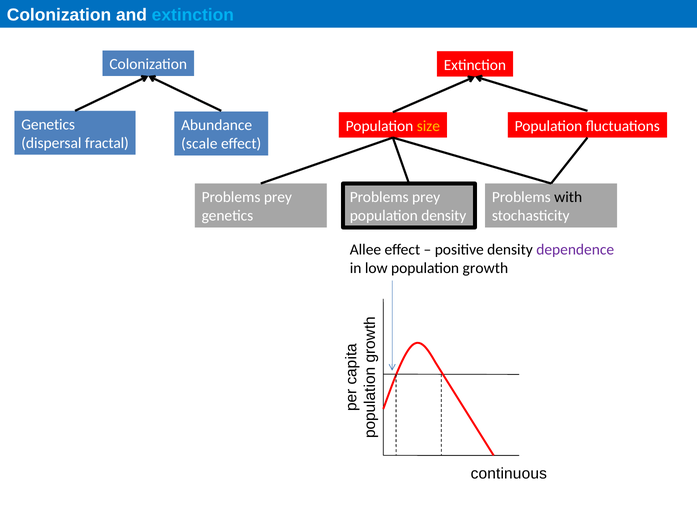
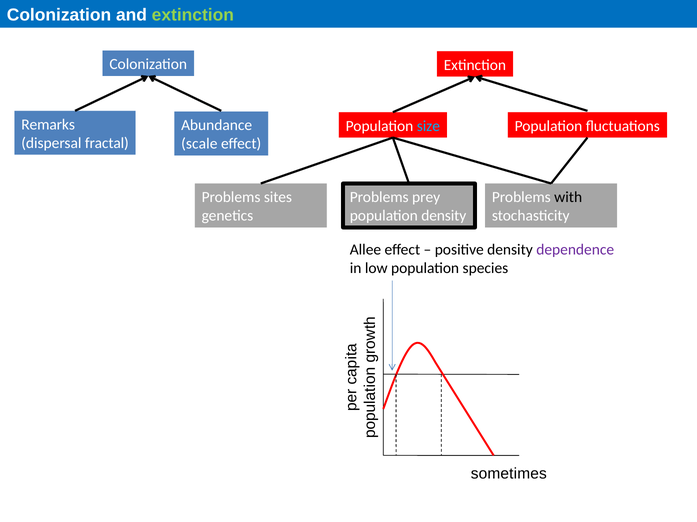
extinction at (193, 15) colour: light blue -> light green
Genetics at (48, 125): Genetics -> Remarks
size colour: yellow -> light blue
prey at (278, 198): prey -> sites
growth: growth -> species
continuous: continuous -> sometimes
